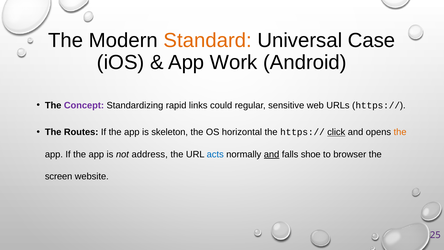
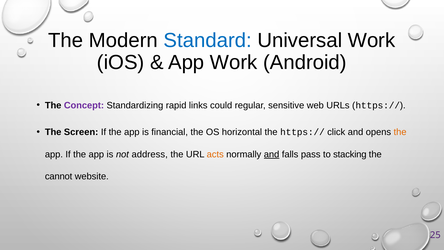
Standard colour: orange -> blue
Universal Case: Case -> Work
Routes: Routes -> Screen
skeleton: skeleton -> financial
click underline: present -> none
acts colour: blue -> orange
shoe: shoe -> pass
browser: browser -> stacking
screen: screen -> cannot
